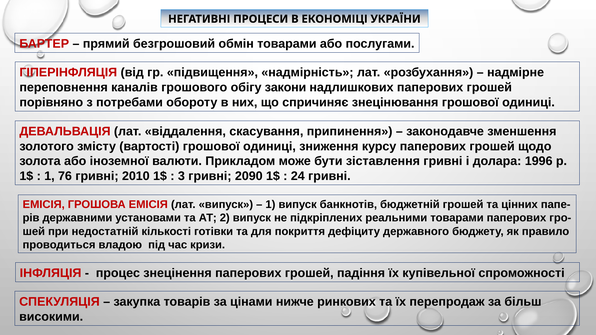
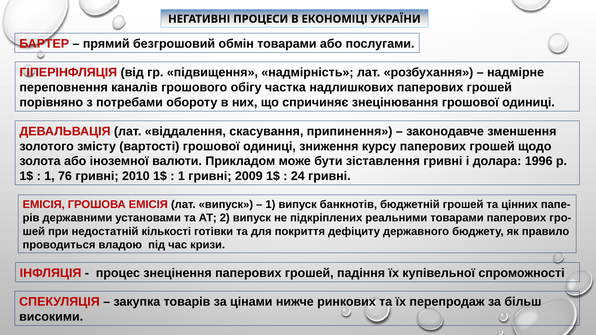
закони: закони -> частка
3 at (181, 176): 3 -> 1
2090: 2090 -> 2009
